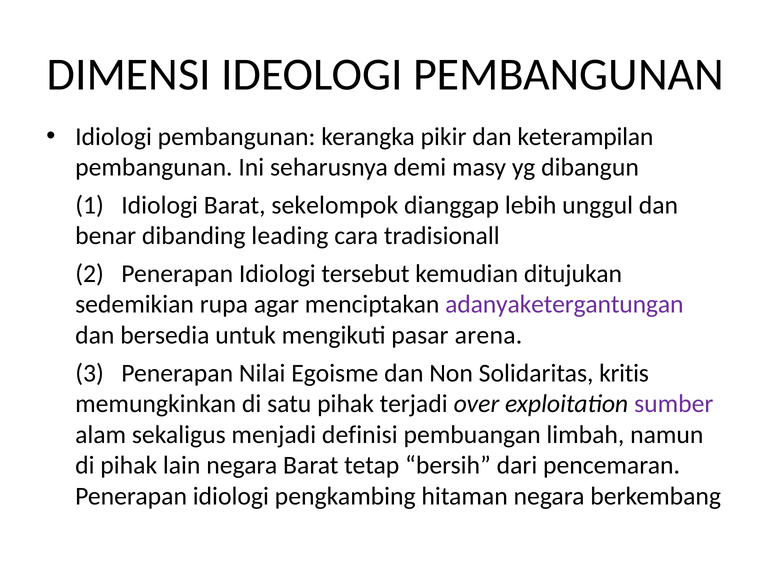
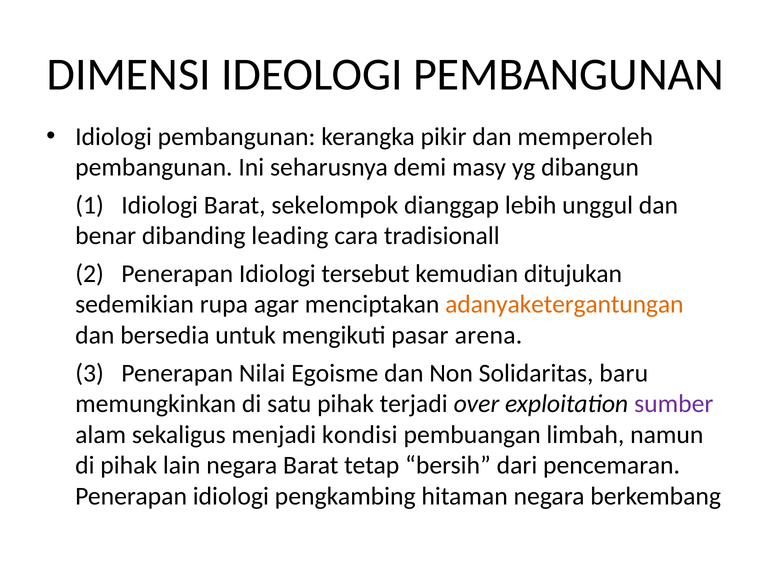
keterampilan: keterampilan -> memperoleh
adanyaketergantungan colour: purple -> orange
kritis: kritis -> baru
definisi: definisi -> kondisi
